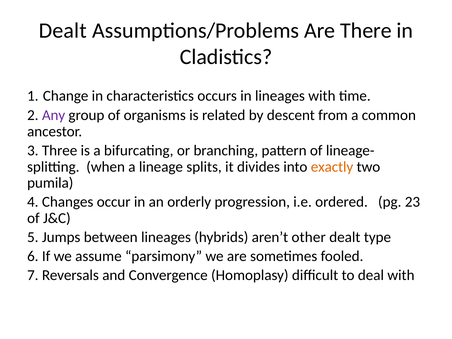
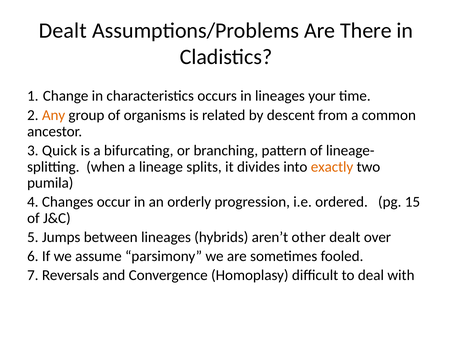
lineages with: with -> your
Any colour: purple -> orange
Three: Three -> Quick
23: 23 -> 15
type: type -> over
